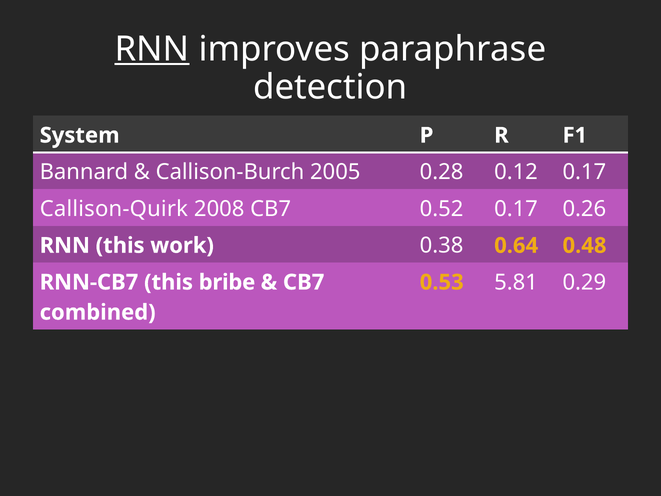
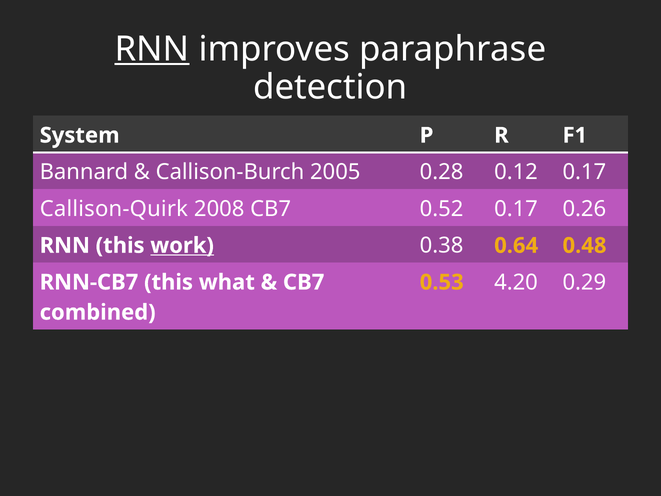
work underline: none -> present
bribe: bribe -> what
5.81: 5.81 -> 4.20
